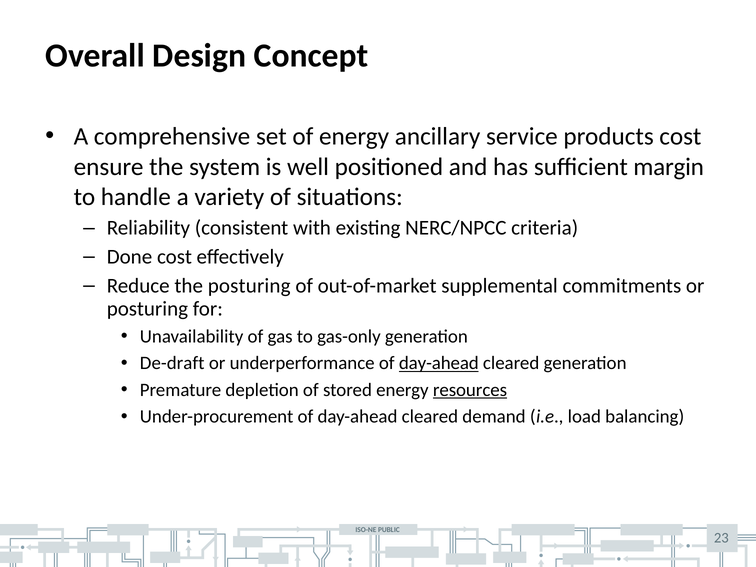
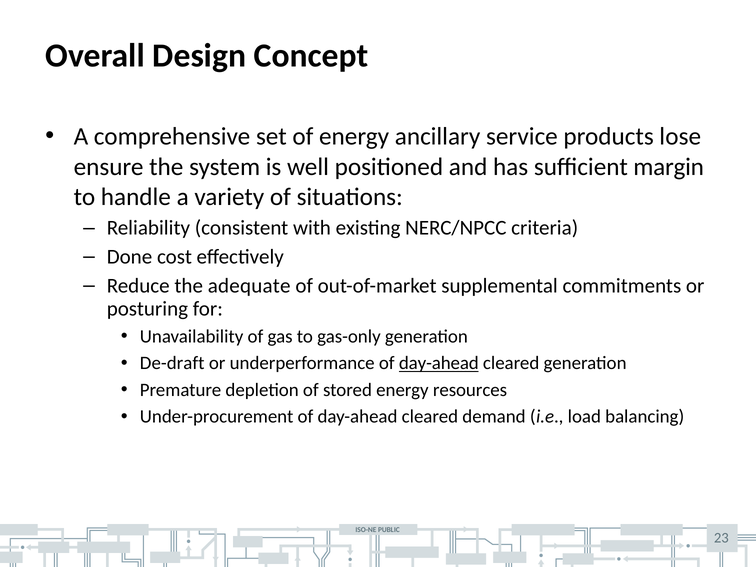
products cost: cost -> lose
the posturing: posturing -> adequate
resources underline: present -> none
